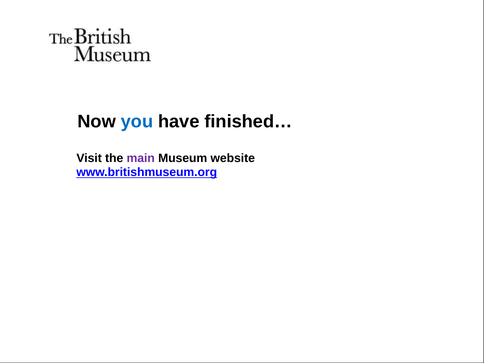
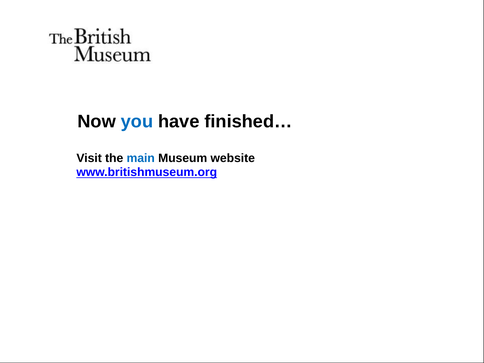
main colour: purple -> blue
